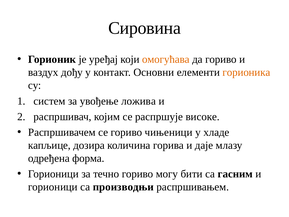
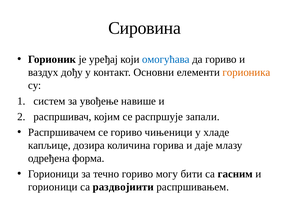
омогућава colour: orange -> blue
ложива: ложива -> навише
високе: високе -> запали
производњи: производњи -> раздвојиити
